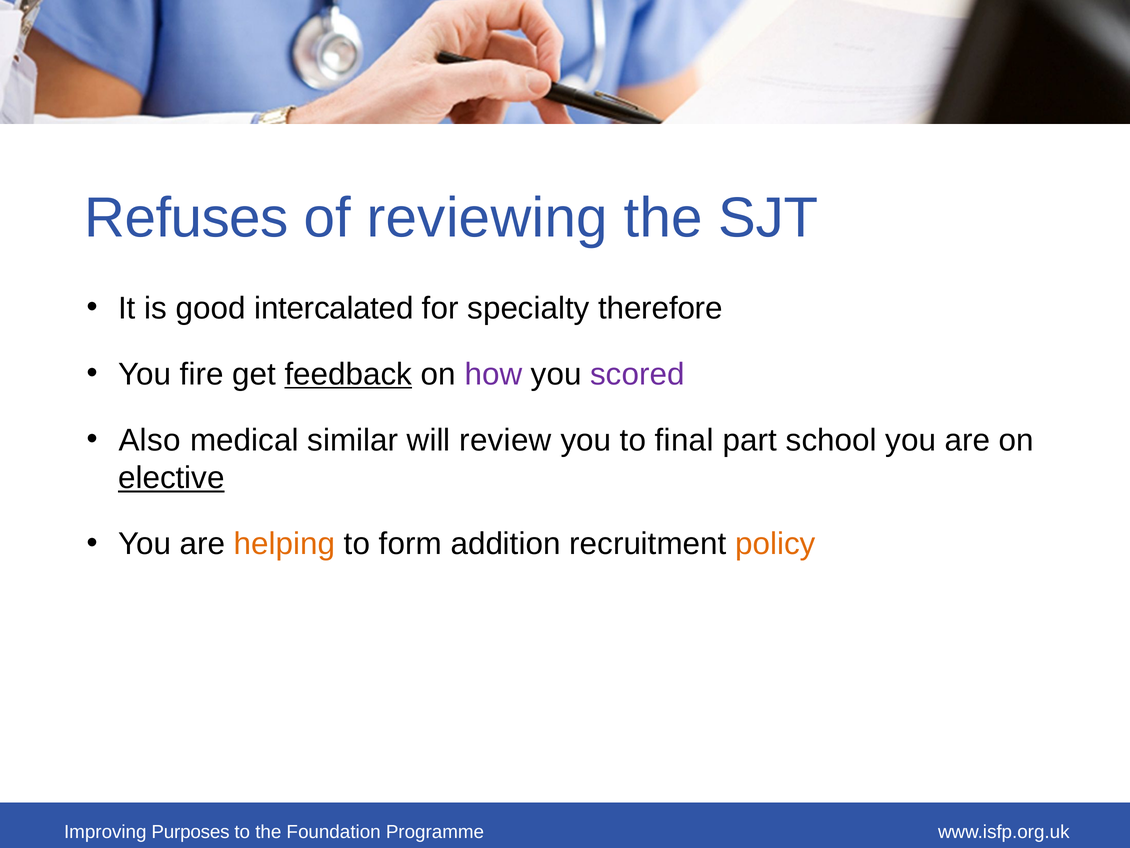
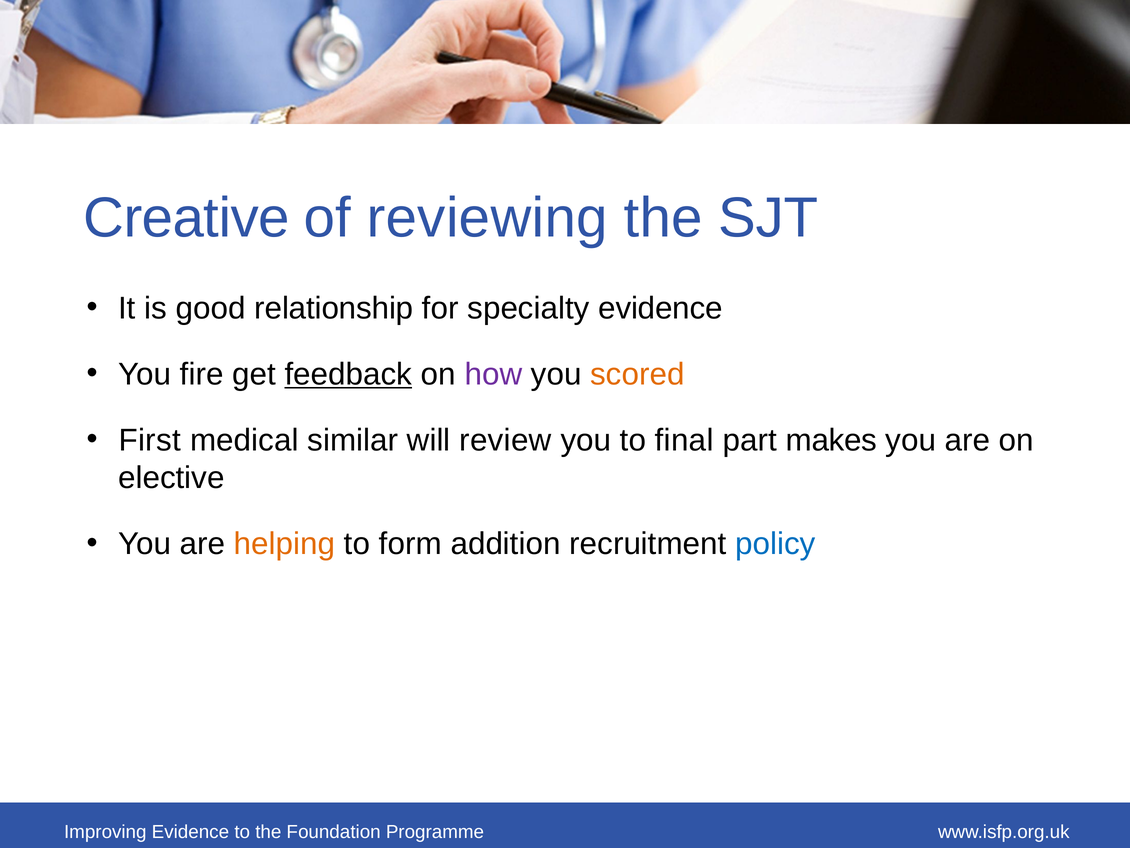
Refuses: Refuses -> Creative
intercalated: intercalated -> relationship
specialty therefore: therefore -> evidence
scored colour: purple -> orange
Also: Also -> First
school: school -> makes
elective underline: present -> none
policy colour: orange -> blue
Purposes at (191, 832): Purposes -> Evidence
